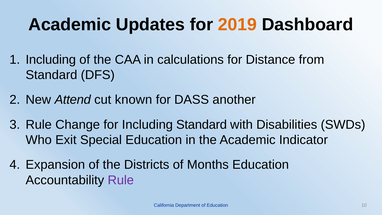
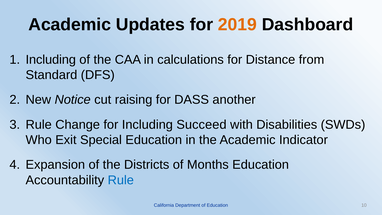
Attend: Attend -> Notice
known: known -> raising
Including Standard: Standard -> Succeed
Rule at (121, 180) colour: purple -> blue
